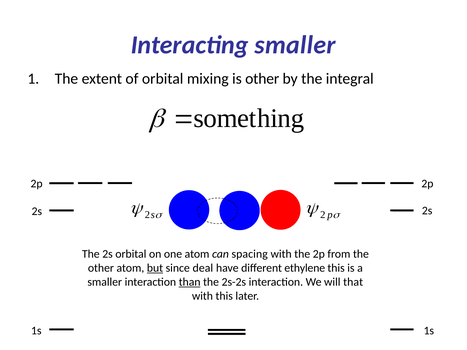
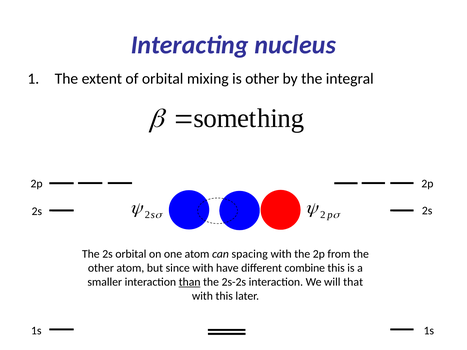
Interacting smaller: smaller -> nucleus
but underline: present -> none
since deal: deal -> with
ethylene: ethylene -> combine
